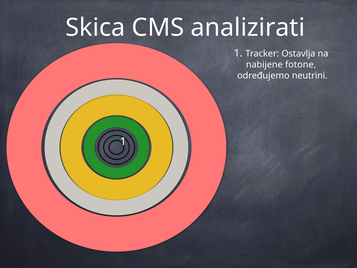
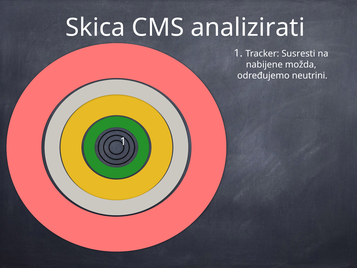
Ostavlja: Ostavlja -> Susresti
fotone: fotone -> možda
